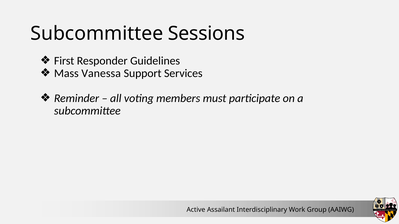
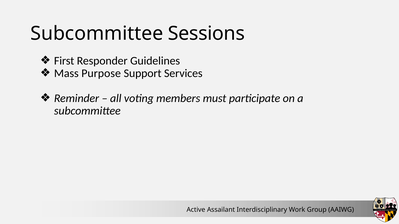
Vanessa: Vanessa -> Purpose
